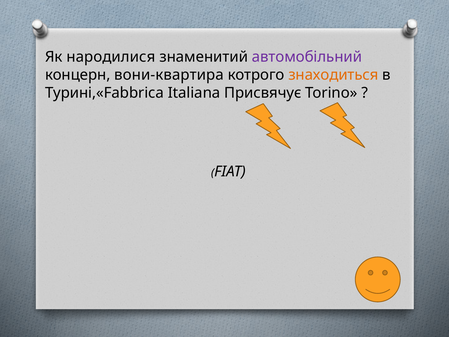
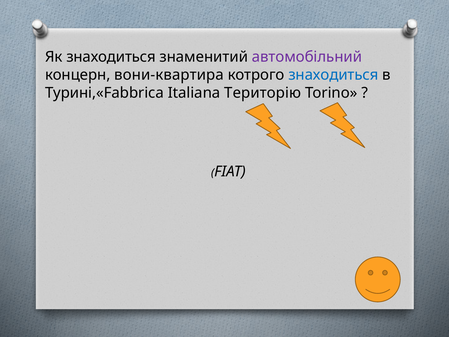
Як народилися: народилися -> знаходиться
знаходиться at (333, 75) colour: orange -> blue
Присвячує: Присвячує -> Територію
